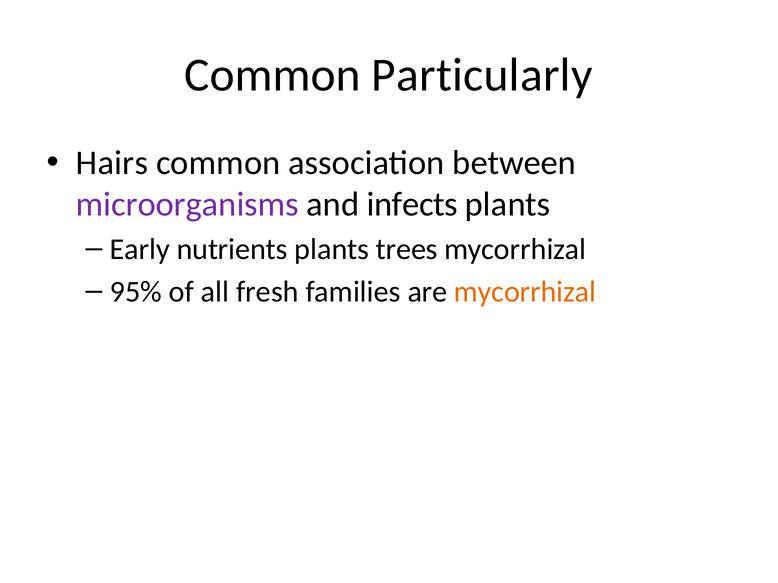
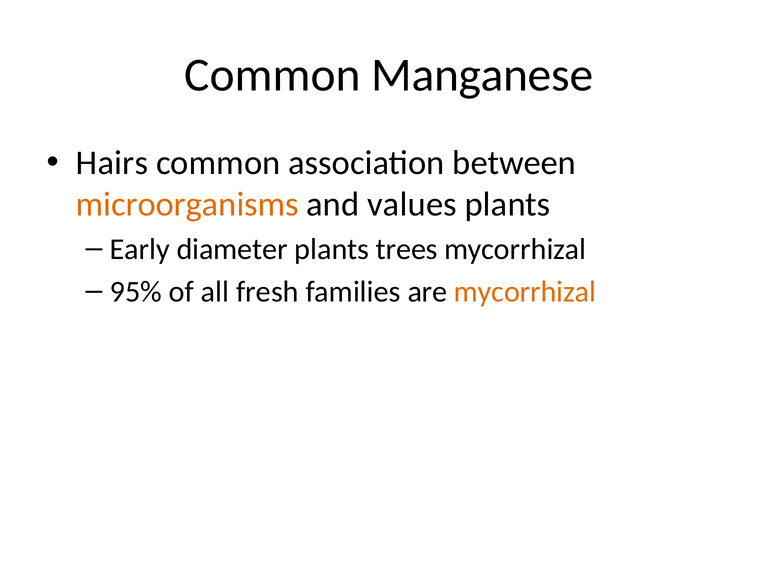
Particularly: Particularly -> Manganese
microorganisms colour: purple -> orange
infects: infects -> values
nutrients: nutrients -> diameter
